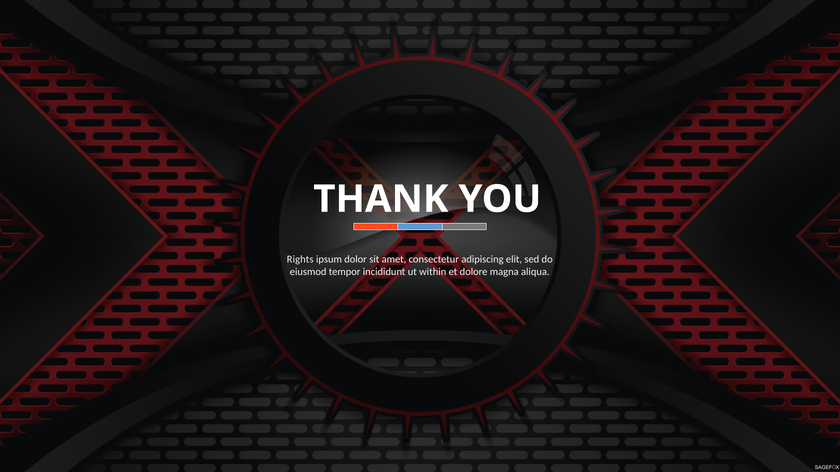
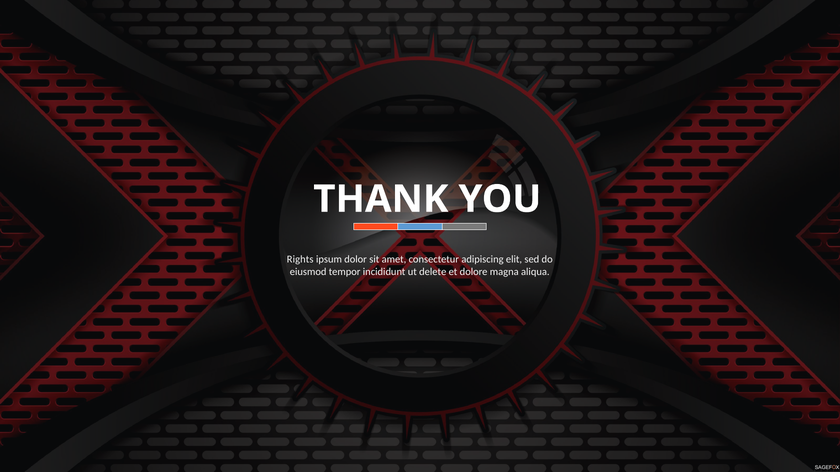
within: within -> delete
